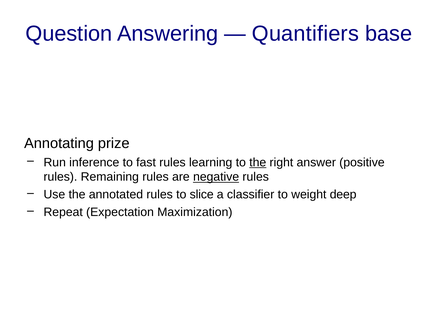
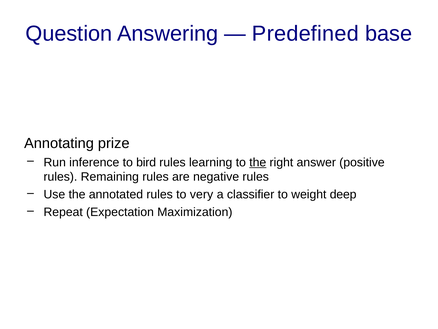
Quantifiers: Quantifiers -> Predefined
fast: fast -> bird
negative underline: present -> none
slice: slice -> very
